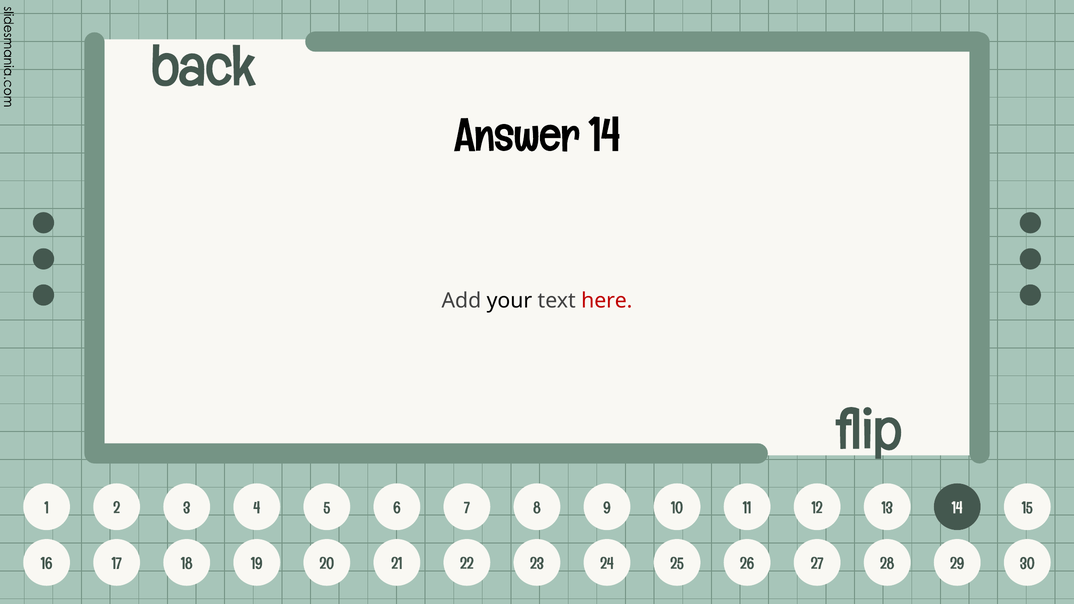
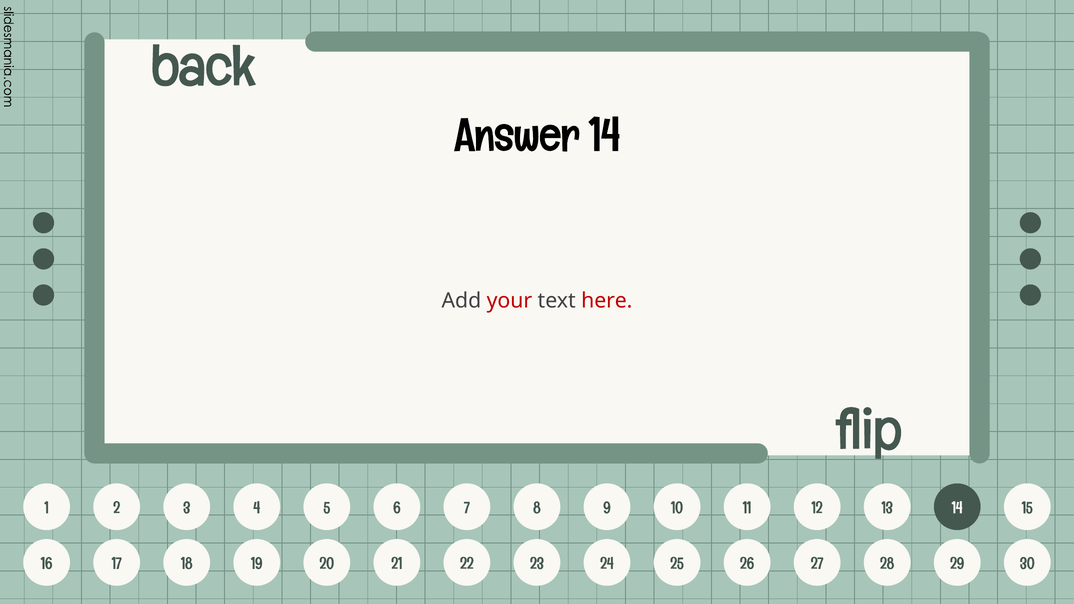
your colour: black -> red
